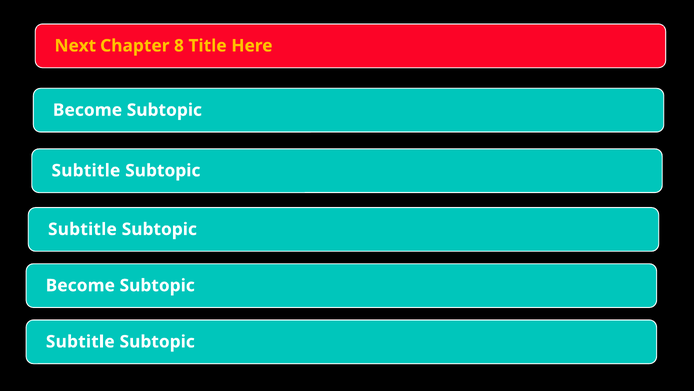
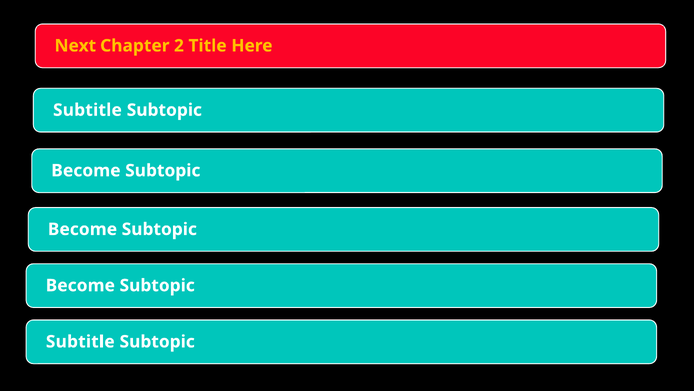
8: 8 -> 2
Become at (87, 110): Become -> Subtitle
Subtitle at (86, 170): Subtitle -> Become
Subtitle at (82, 229): Subtitle -> Become
